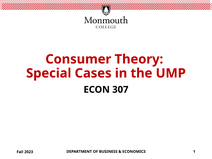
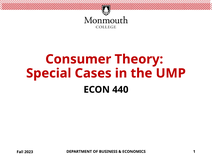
307: 307 -> 440
